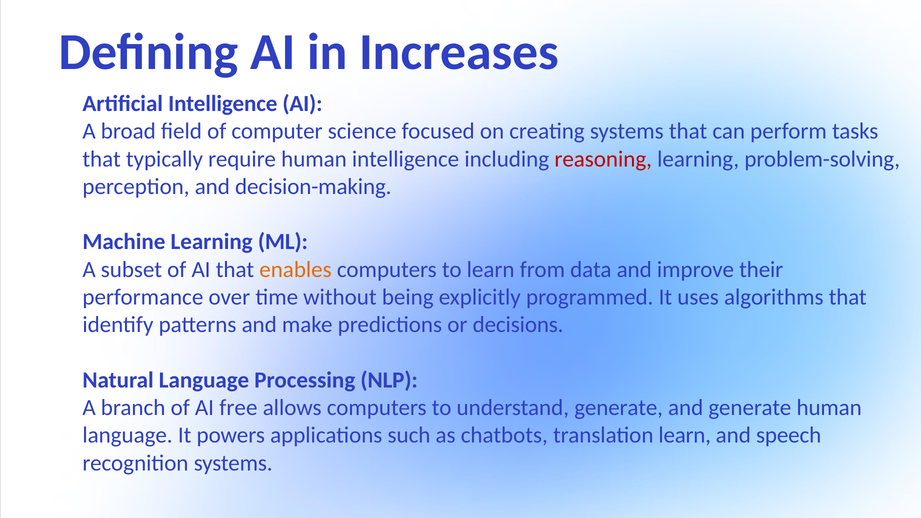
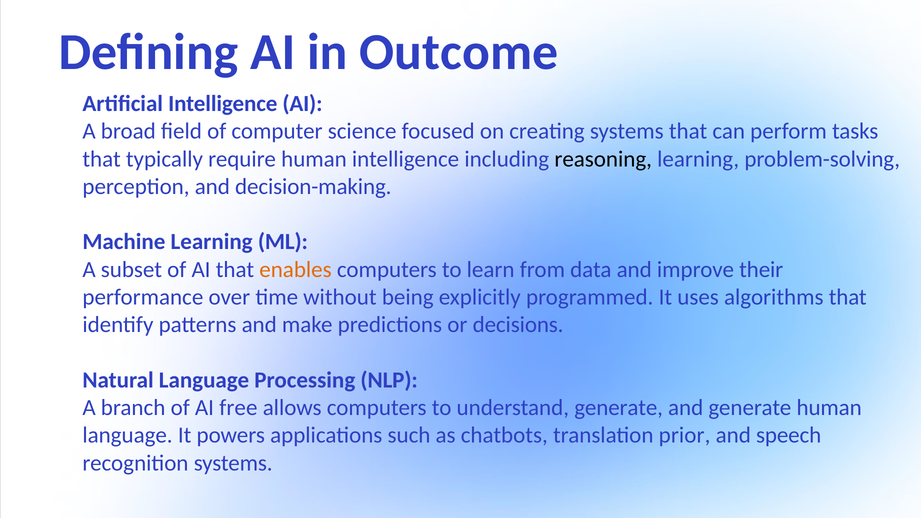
Increases: Increases -> Outcome
reasoning colour: red -> black
translation learn: learn -> prior
